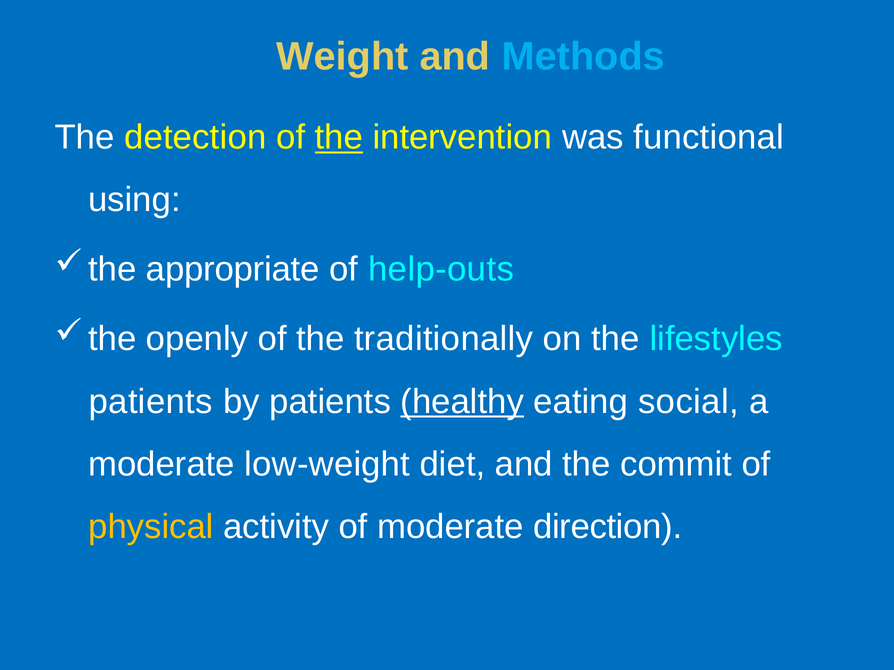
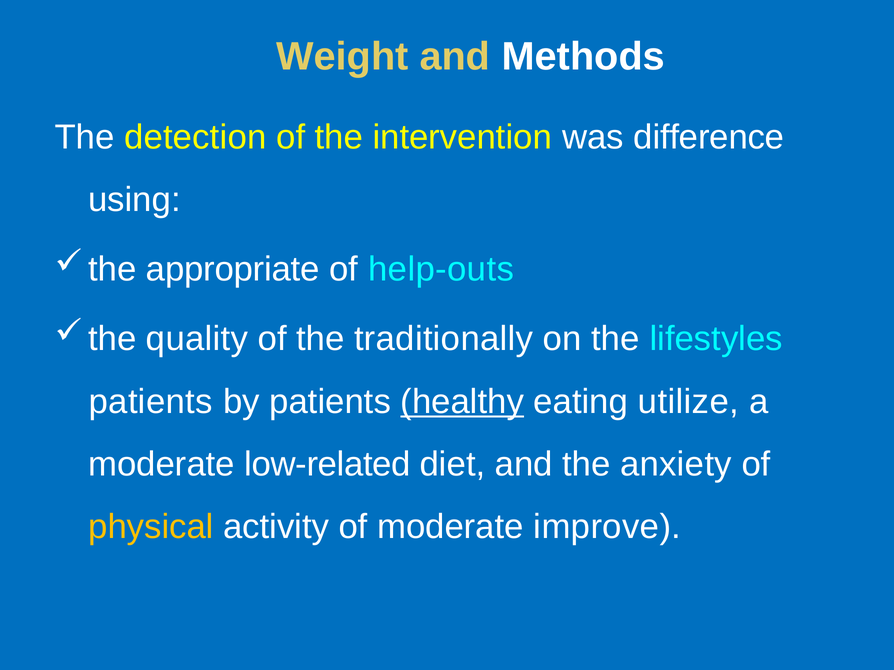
Methods colour: light blue -> white
the at (339, 137) underline: present -> none
functional: functional -> difference
openly: openly -> quality
social: social -> utilize
low-weight: low-weight -> low-related
commit: commit -> anxiety
direction: direction -> improve
